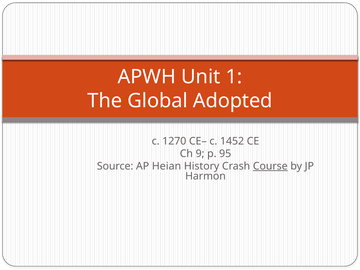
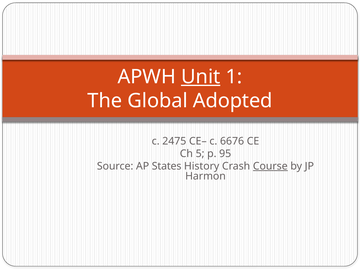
Unit underline: none -> present
1270: 1270 -> 2475
1452: 1452 -> 6676
9: 9 -> 5
Heian: Heian -> States
